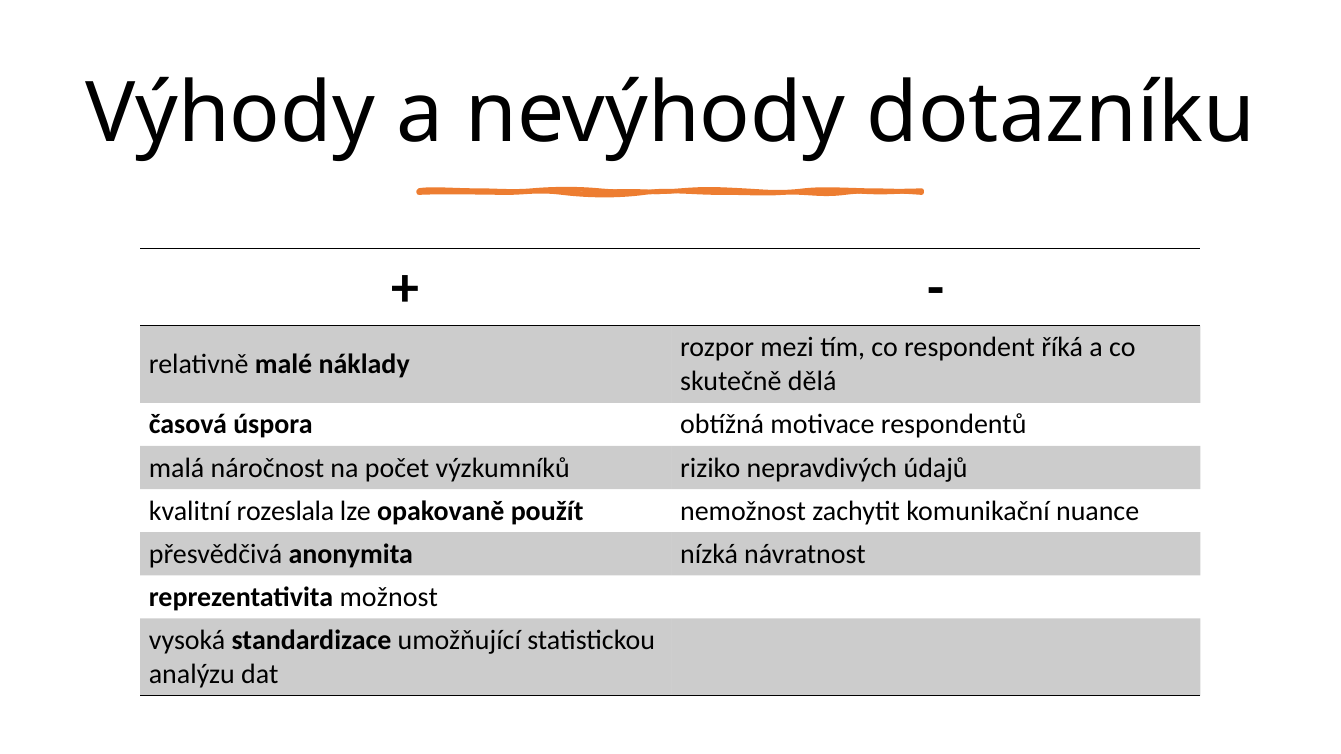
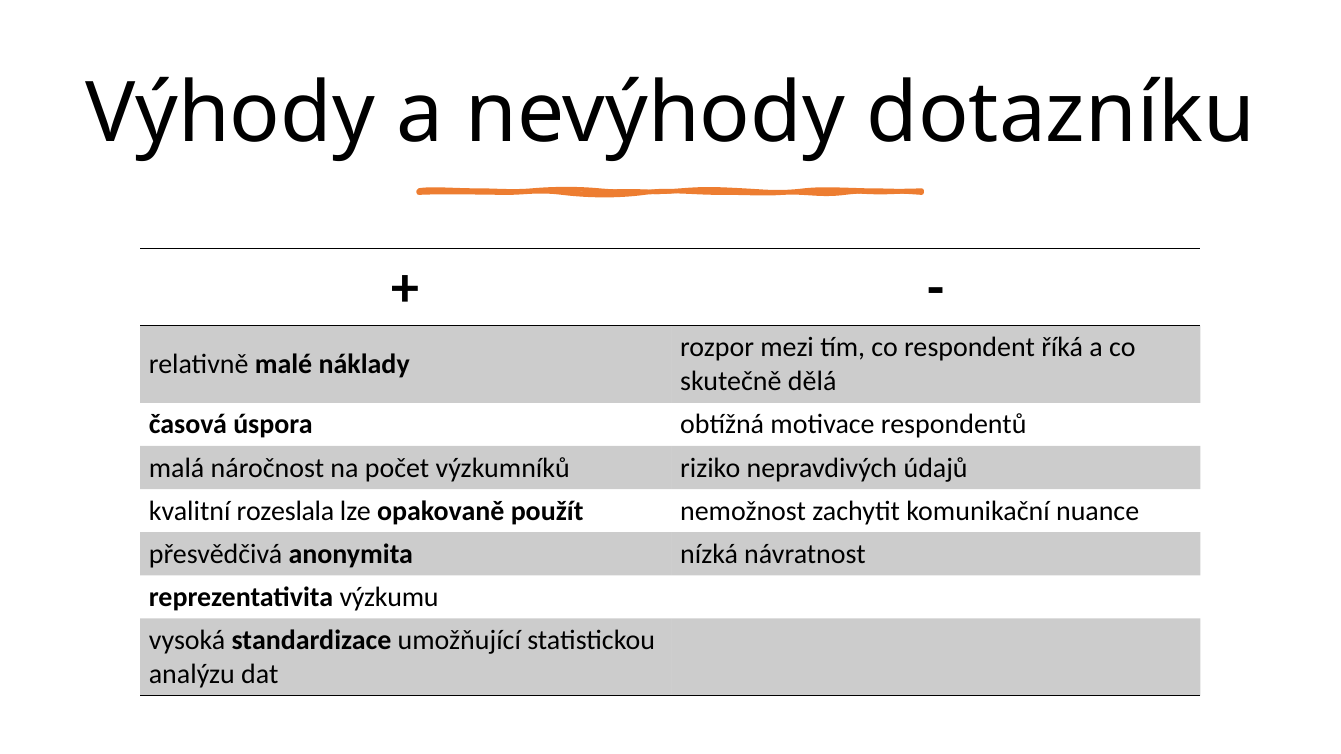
možnost: možnost -> výzkumu
